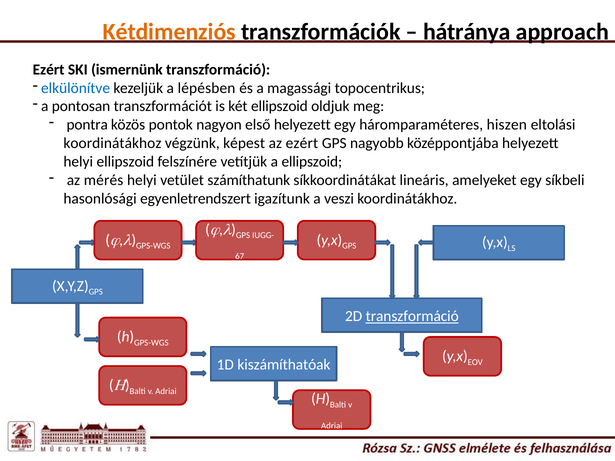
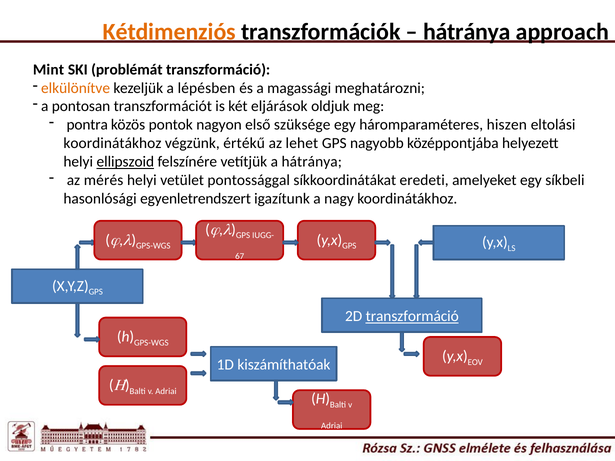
Ezért at (49, 70): Ezért -> Mint
ismernünk: ismernünk -> problémát
elkülönítve colour: blue -> orange
topocentrikus: topocentrikus -> meghatározni
két ellipszoid: ellipszoid -> eljárások
első helyezett: helyezett -> szüksége
képest: képest -> értékű
az ezért: ezért -> lehet
ellipszoid at (125, 162) underline: none -> present
a ellipszoid: ellipszoid -> hátránya
számíthatunk: számíthatunk -> pontossággal
lineáris: lineáris -> eredeti
veszi: veszi -> nagy
